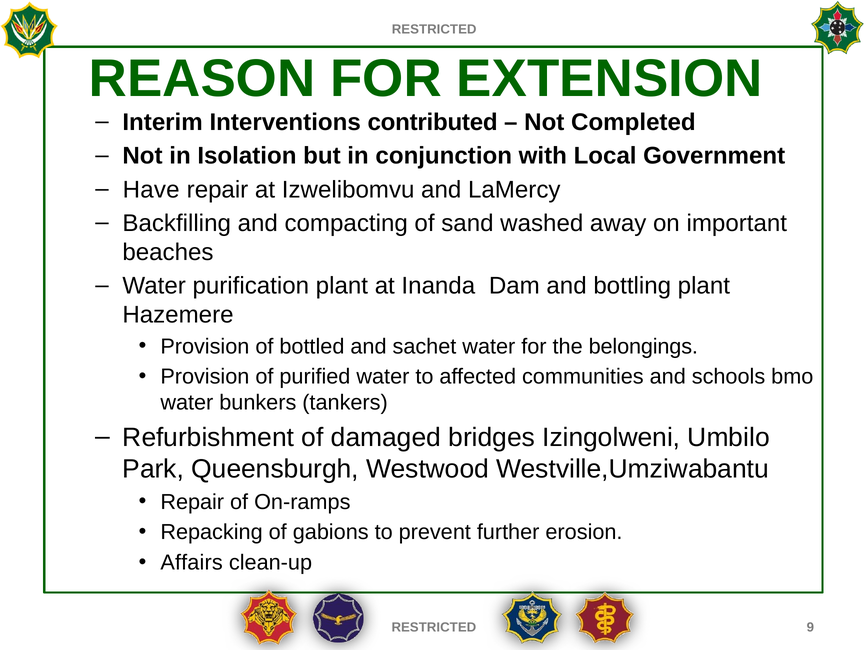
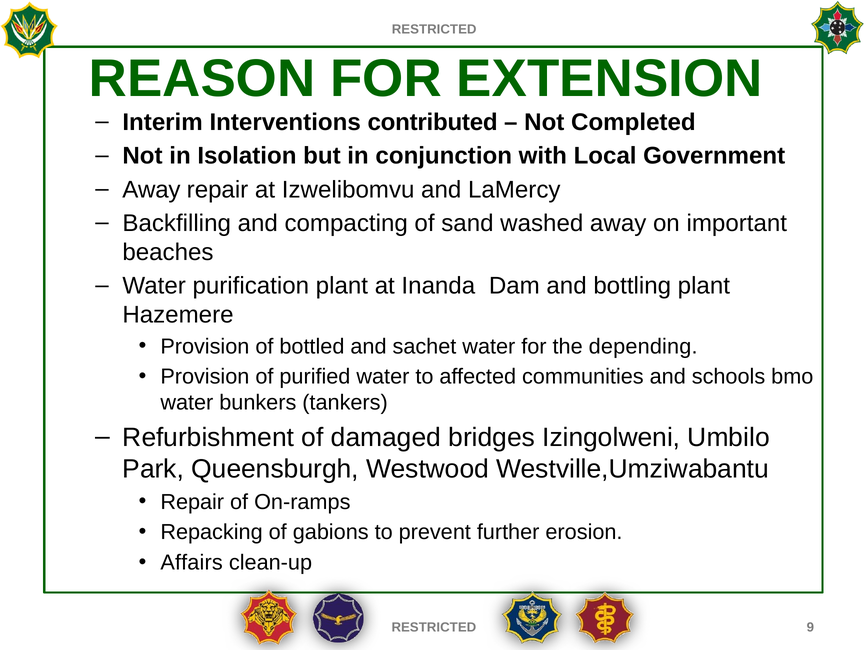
Have at (151, 190): Have -> Away
belongings: belongings -> depending
